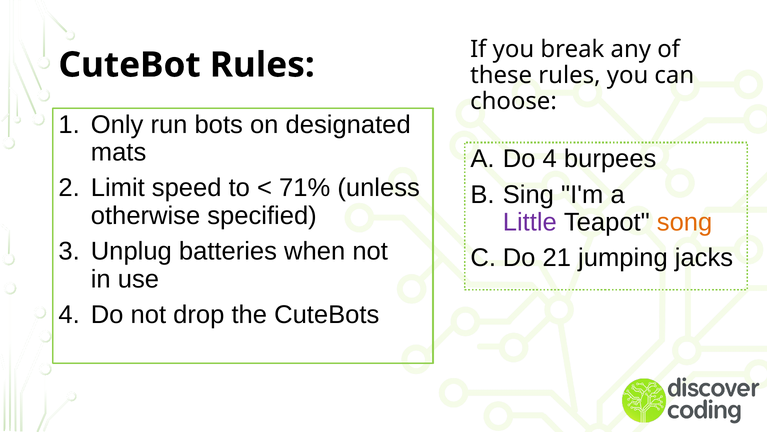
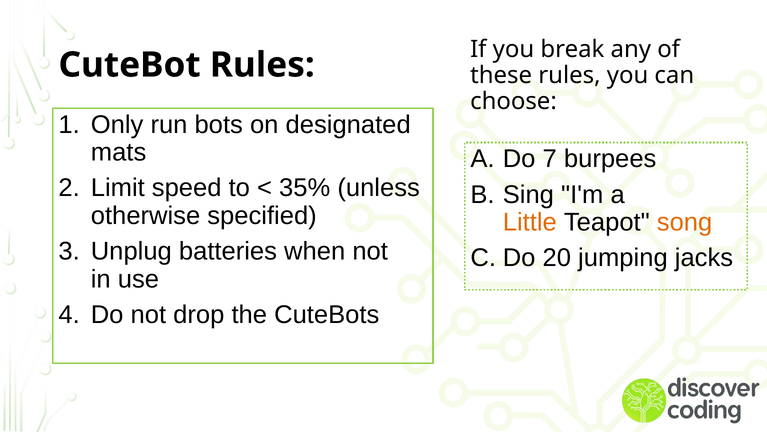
Do 4: 4 -> 7
71%: 71% -> 35%
Little colour: purple -> orange
21: 21 -> 20
